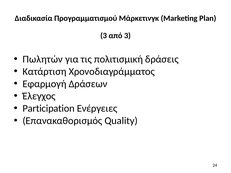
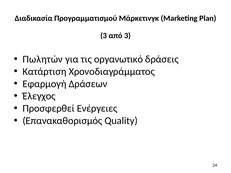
πολιτισμική: πολιτισμική -> οργανωτικό
Participation: Participation -> Προσφερθεί
